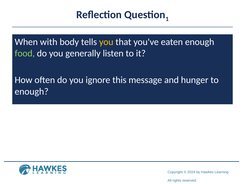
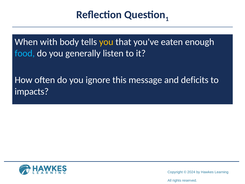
food colour: light green -> light blue
hunger: hunger -> deficits
enough at (32, 91): enough -> impacts
